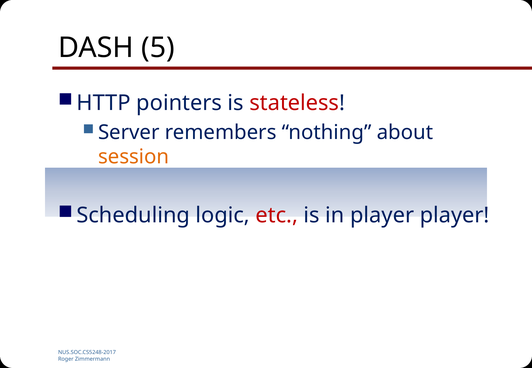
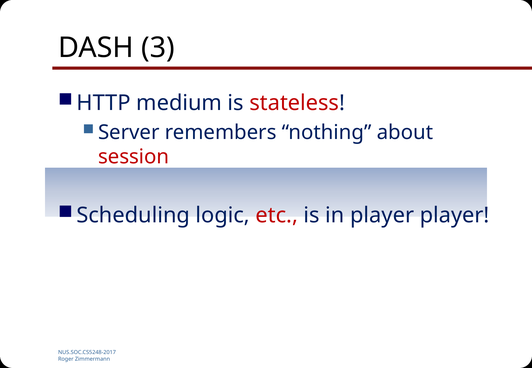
5: 5 -> 3
pointers: pointers -> medium
session colour: orange -> red
